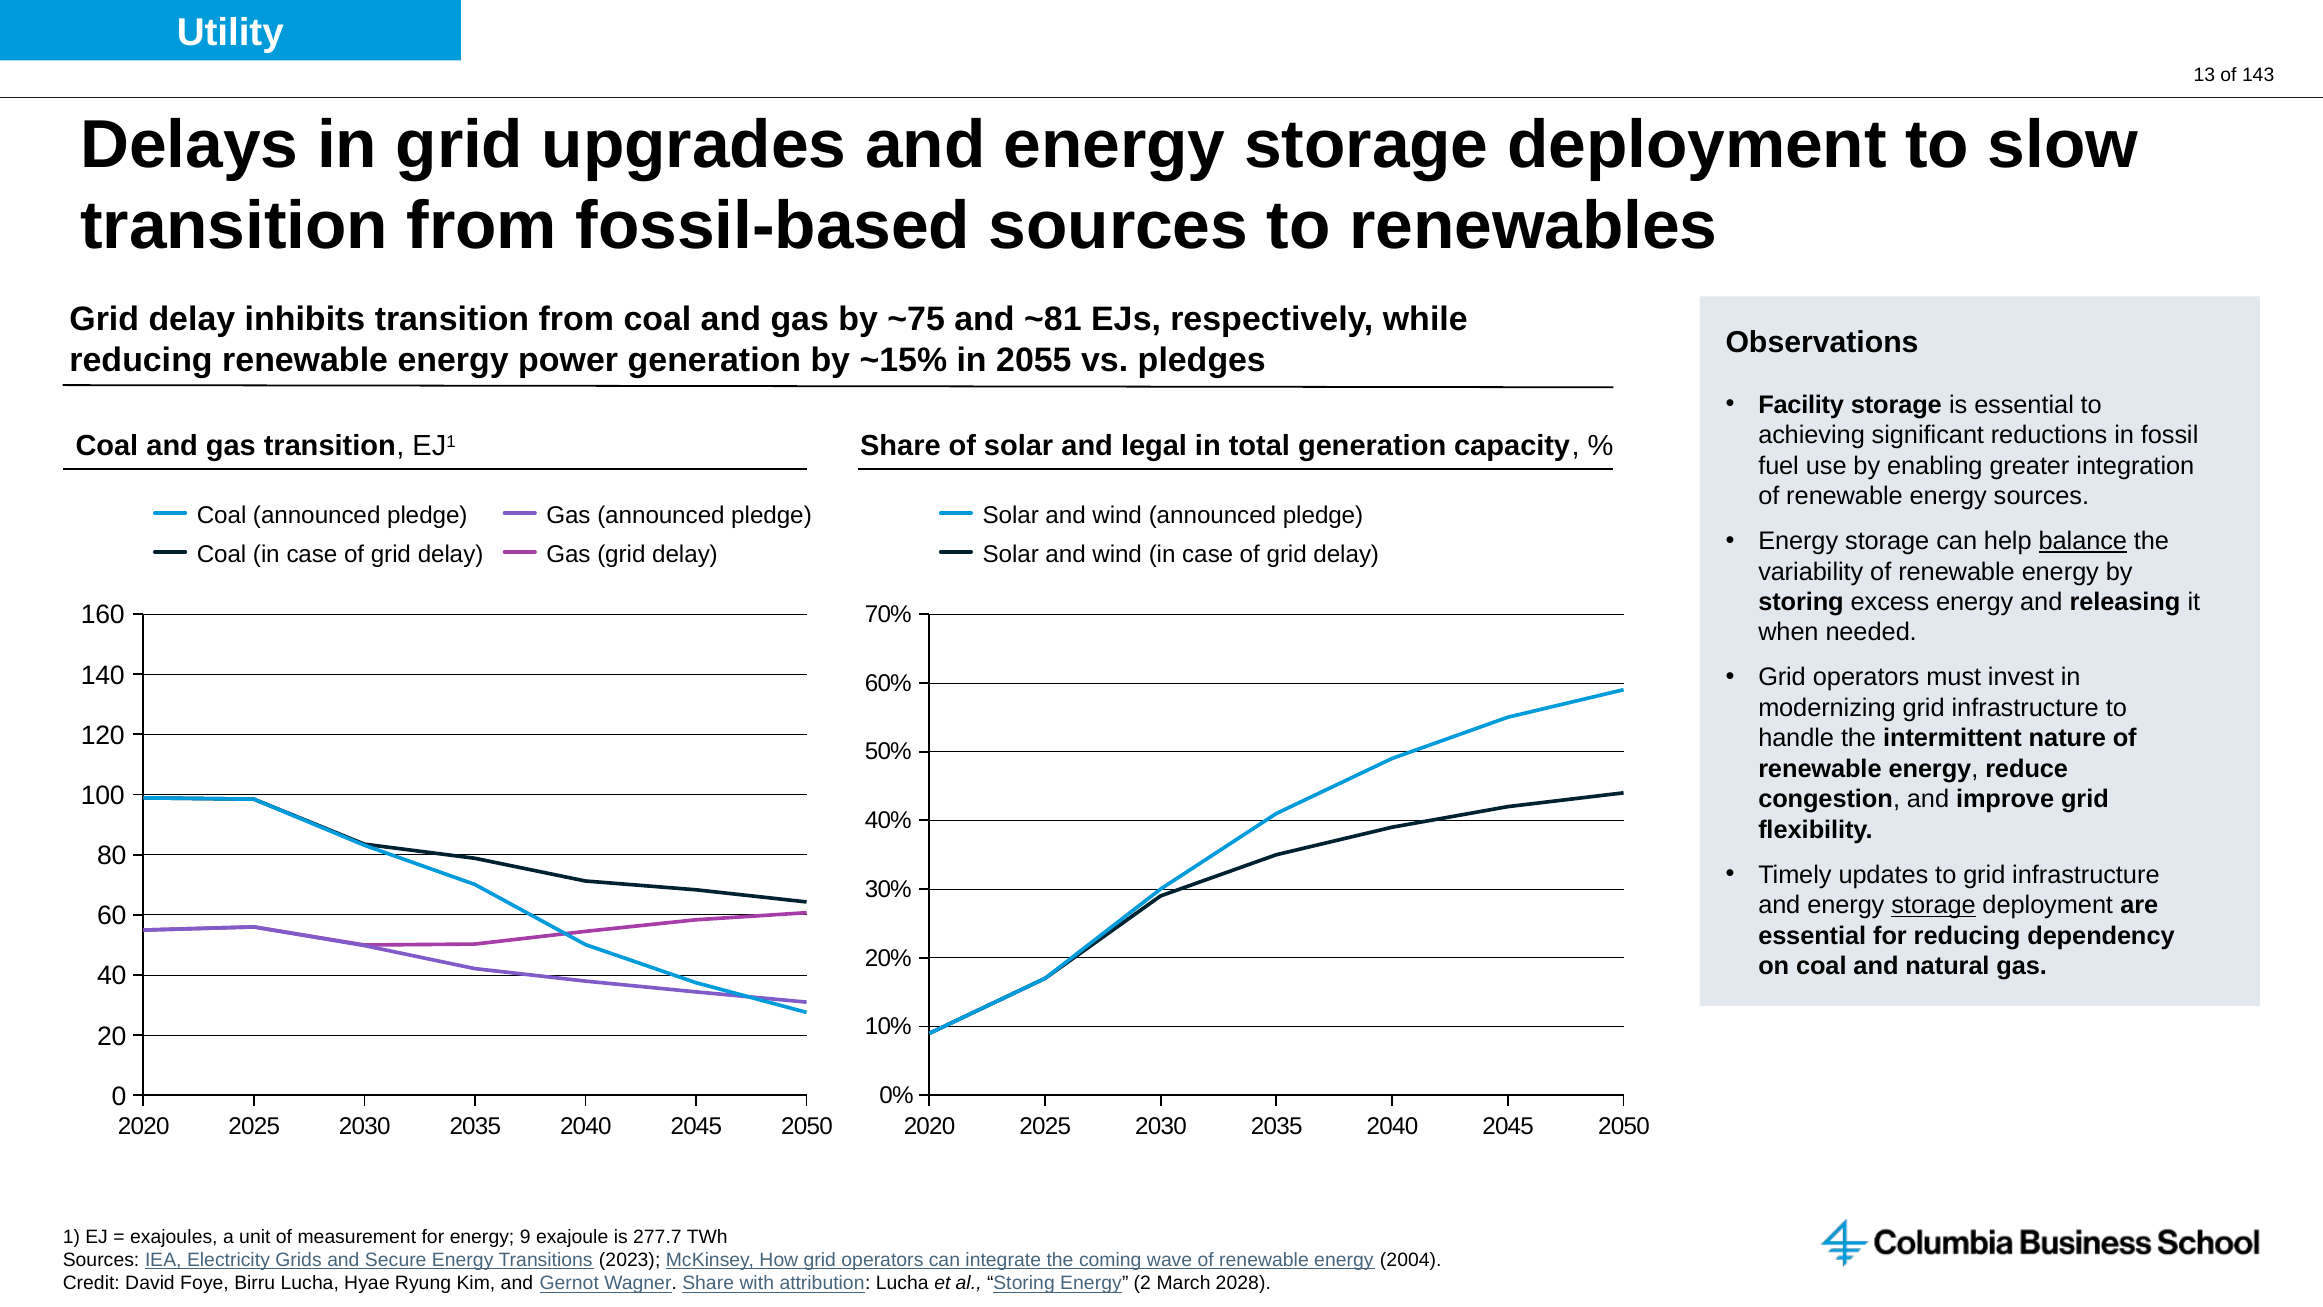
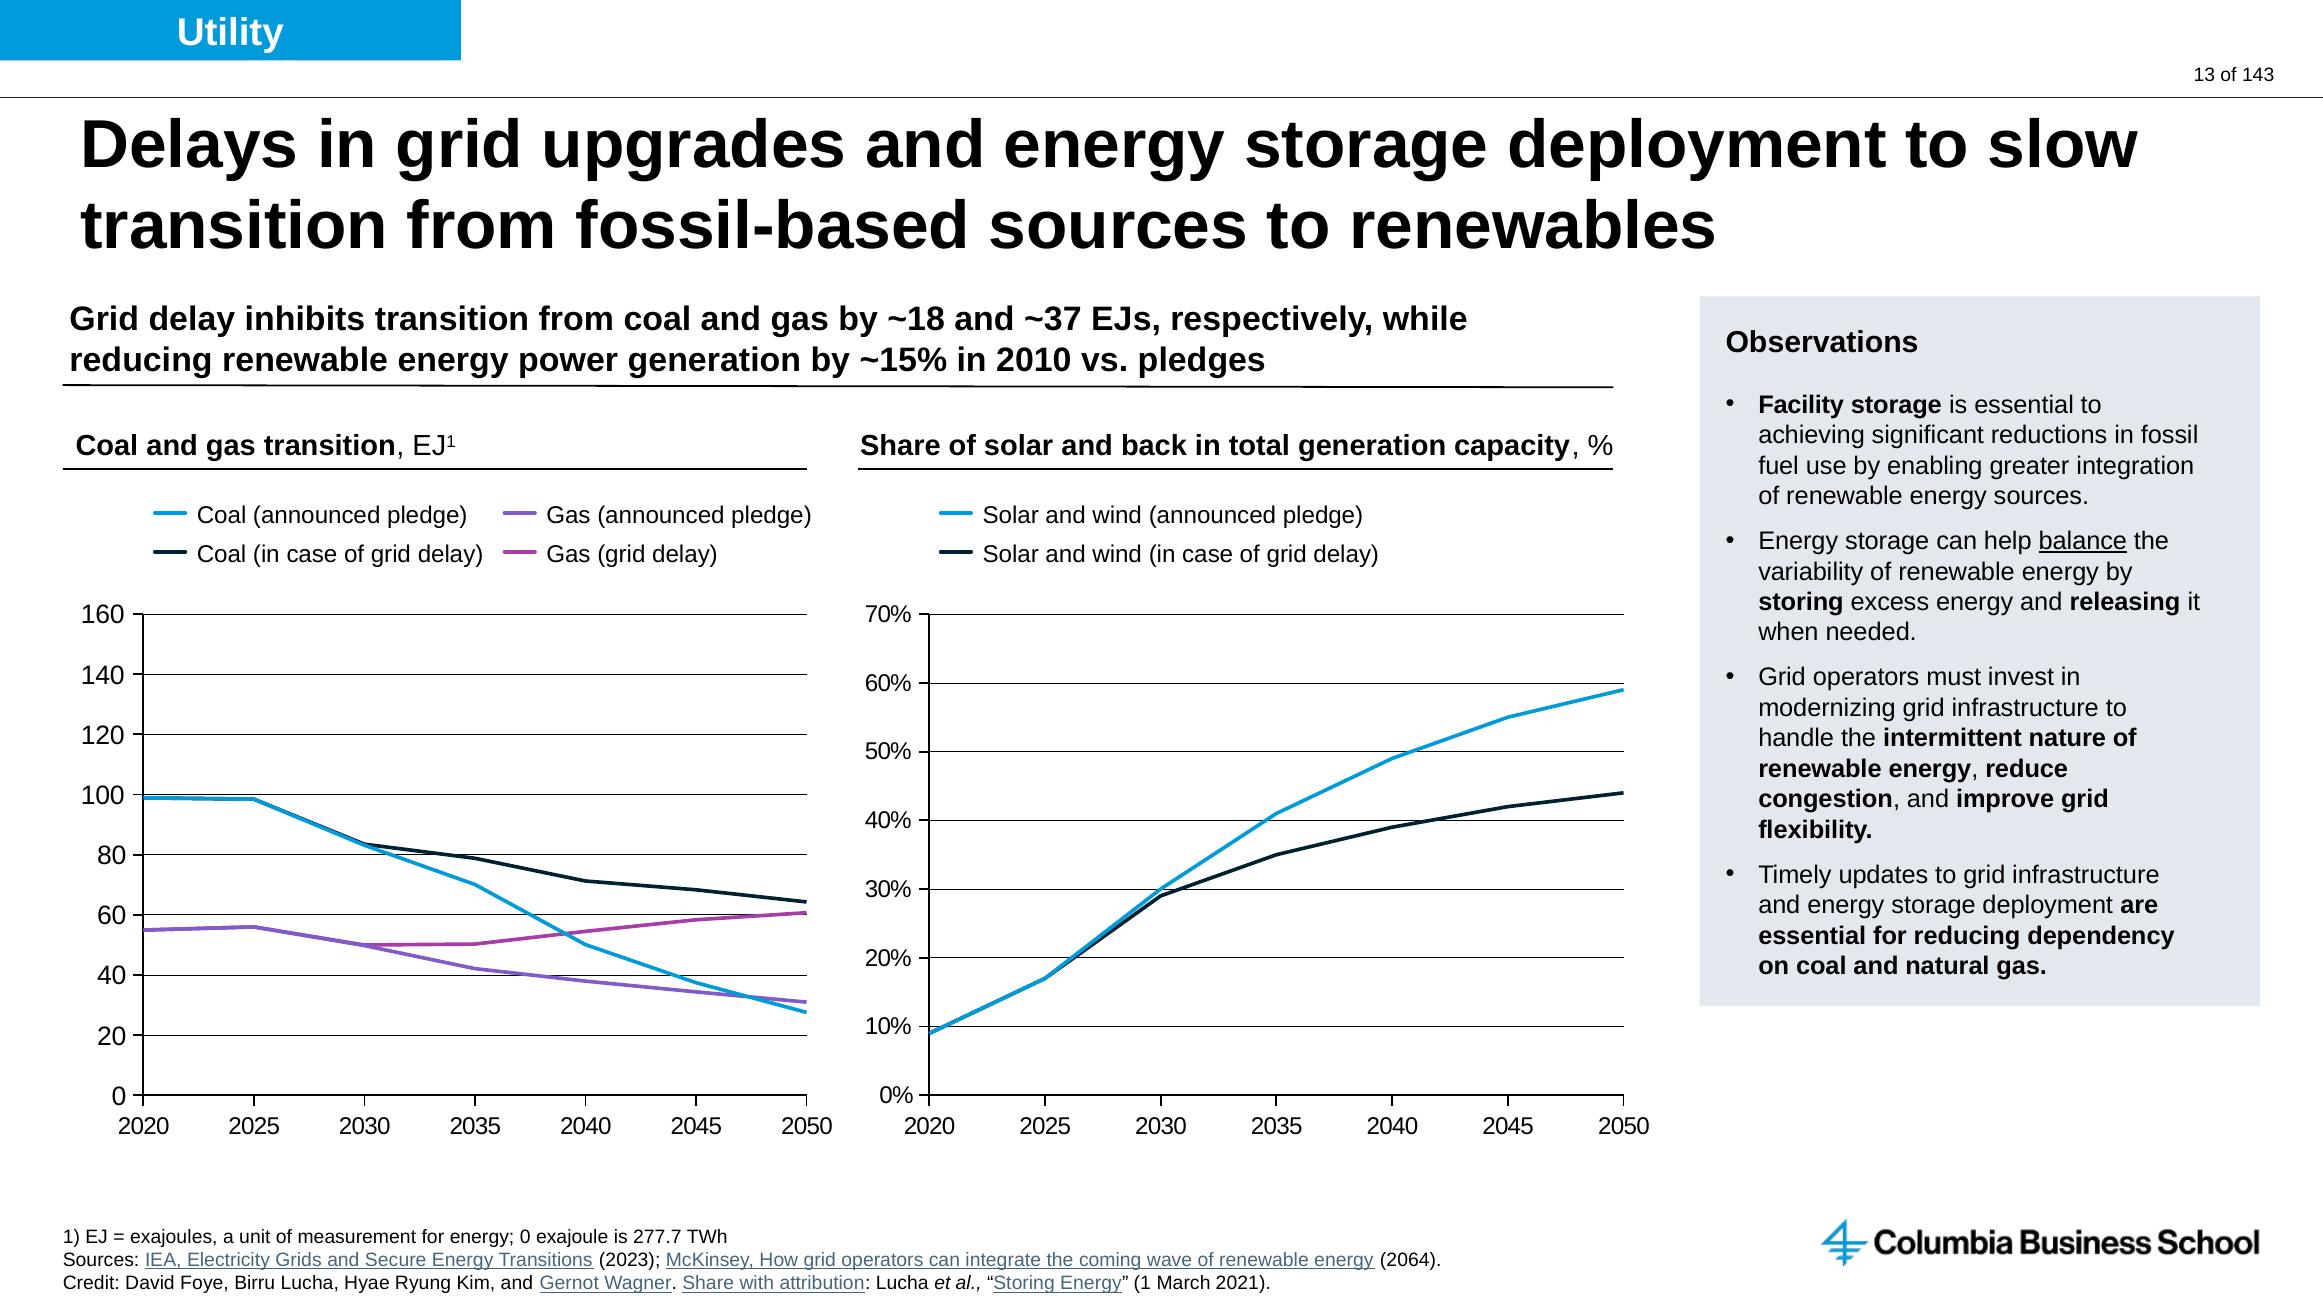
~75: ~75 -> ~18
~81: ~81 -> ~37
2055: 2055 -> 2010
legal: legal -> back
storage at (1934, 905) underline: present -> none
energy 9: 9 -> 0
2004: 2004 -> 2064
Energy 2: 2 -> 1
2028: 2028 -> 2021
